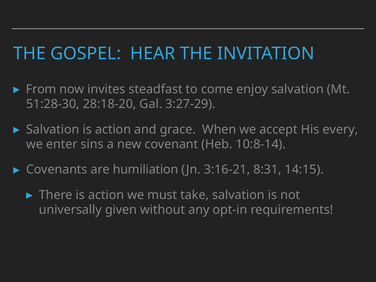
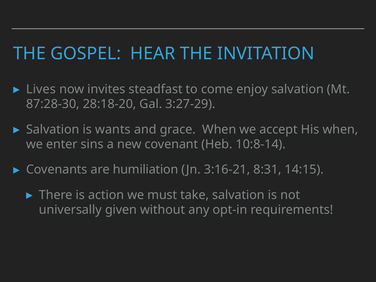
From: From -> Lives
51:28-30: 51:28-30 -> 87:28-30
Salvation is action: action -> wants
His every: every -> when
